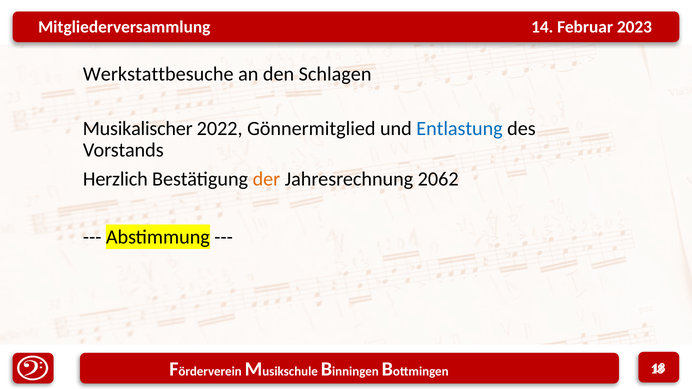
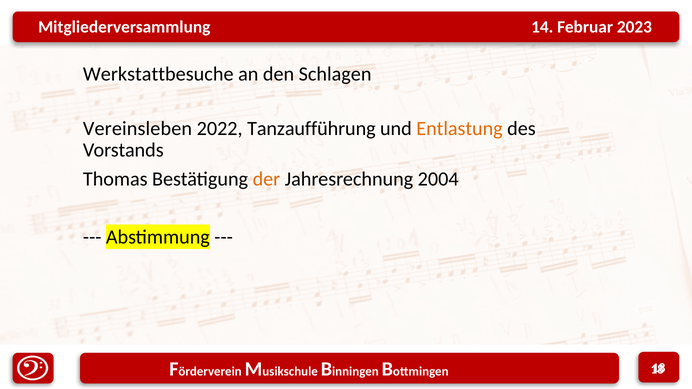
Musikalischer: Musikalischer -> Vereinsleben
Gönnermitglied: Gönnermitglied -> Tanzaufführung
Entlastung colour: blue -> orange
Herzlich: Herzlich -> Thomas
2062: 2062 -> 2004
